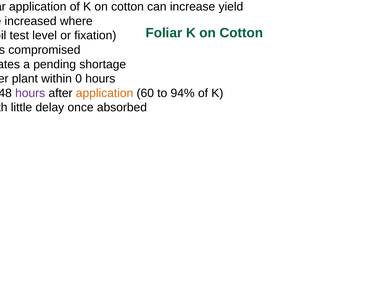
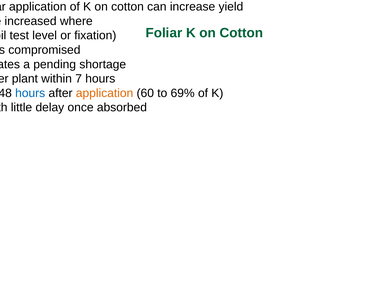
0: 0 -> 7
hours at (30, 93) colour: purple -> blue
94%: 94% -> 69%
